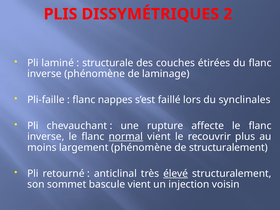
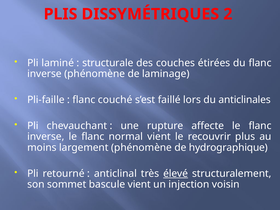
nappes: nappes -> couché
synclinales: synclinales -> anticlinales
normal underline: present -> none
de structuralement: structuralement -> hydrographique
